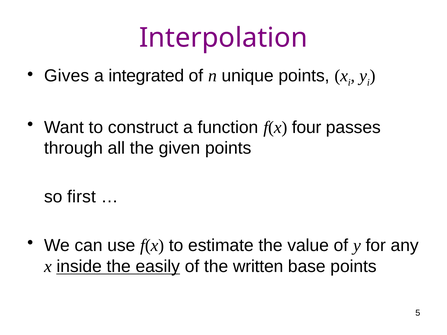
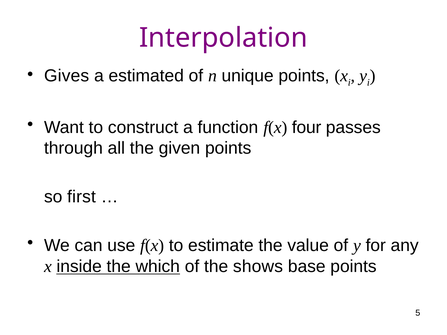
integrated: integrated -> estimated
easily: easily -> which
written: written -> shows
